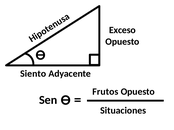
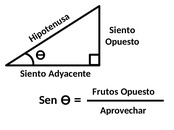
Exceso at (122, 30): Exceso -> Siento
Situaciones: Situaciones -> Aprovechar
